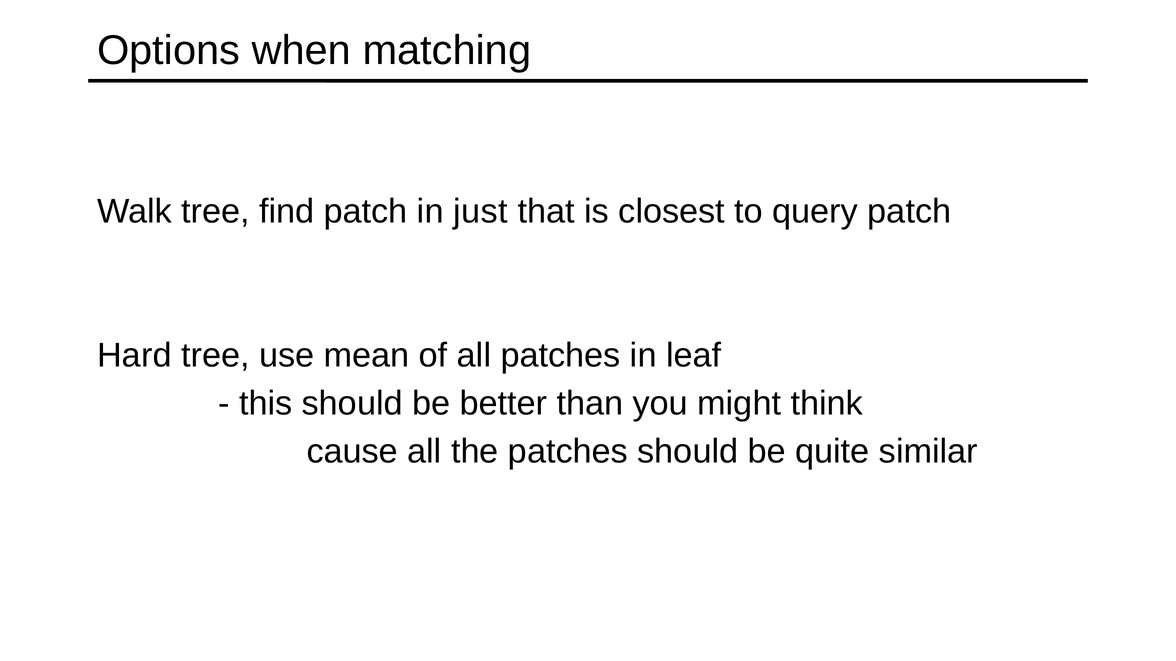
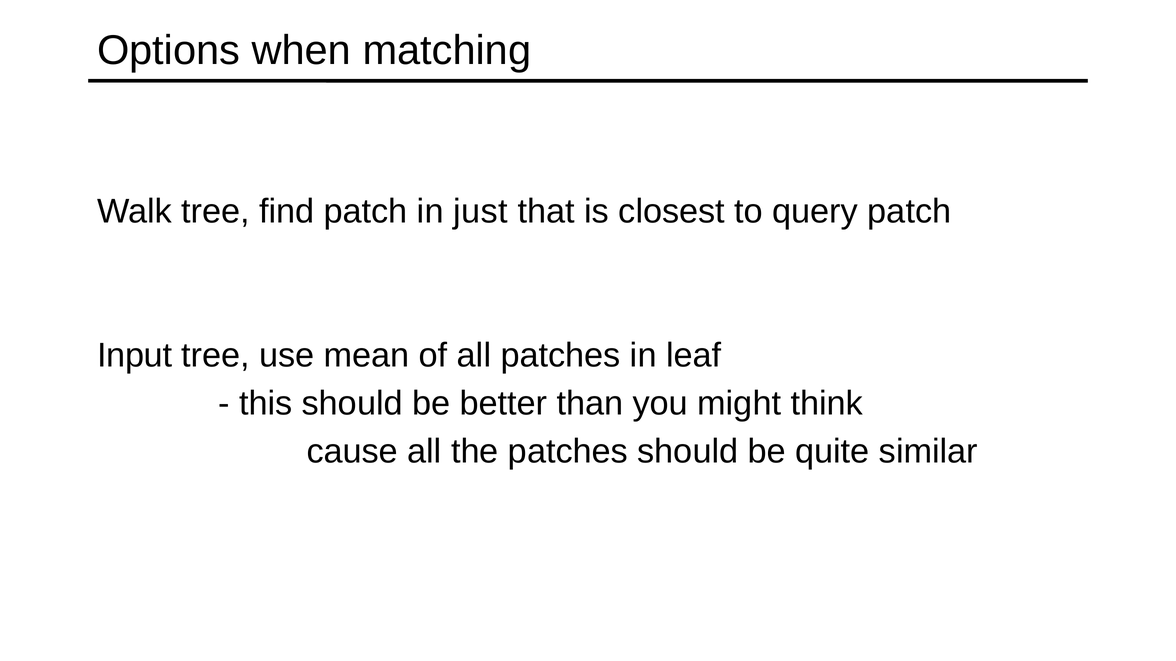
Hard: Hard -> Input
